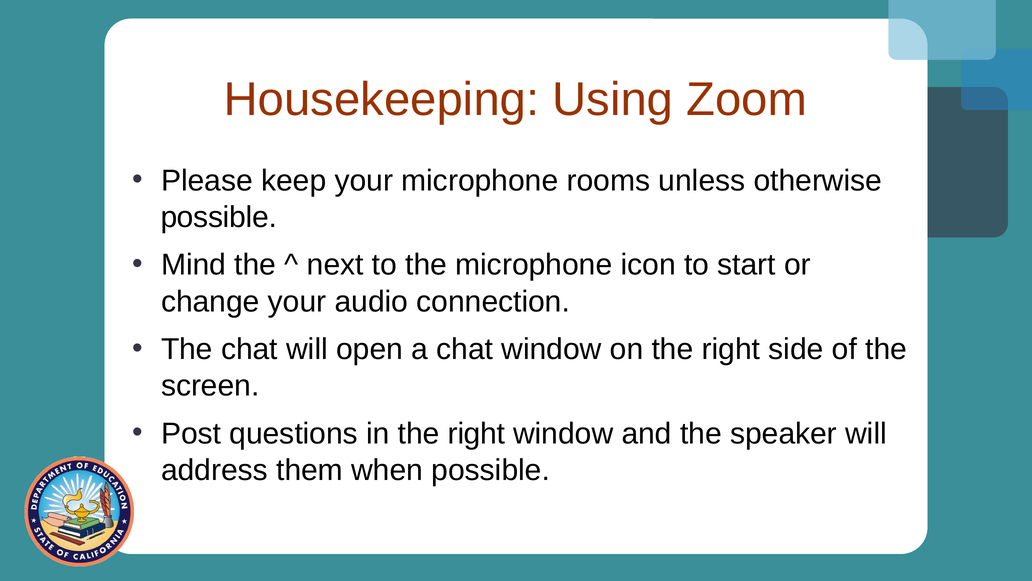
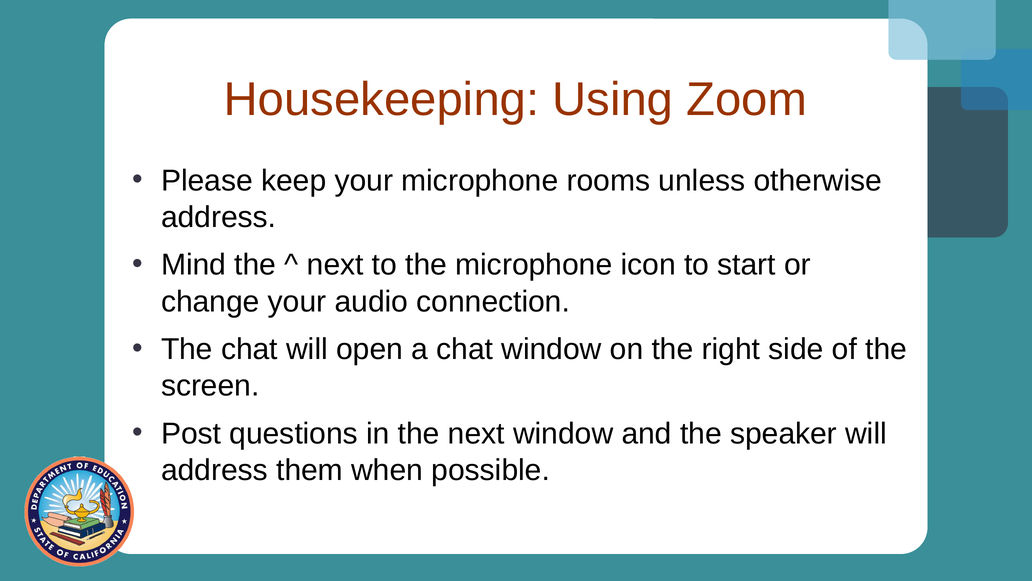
possible at (219, 217): possible -> address
in the right: right -> next
